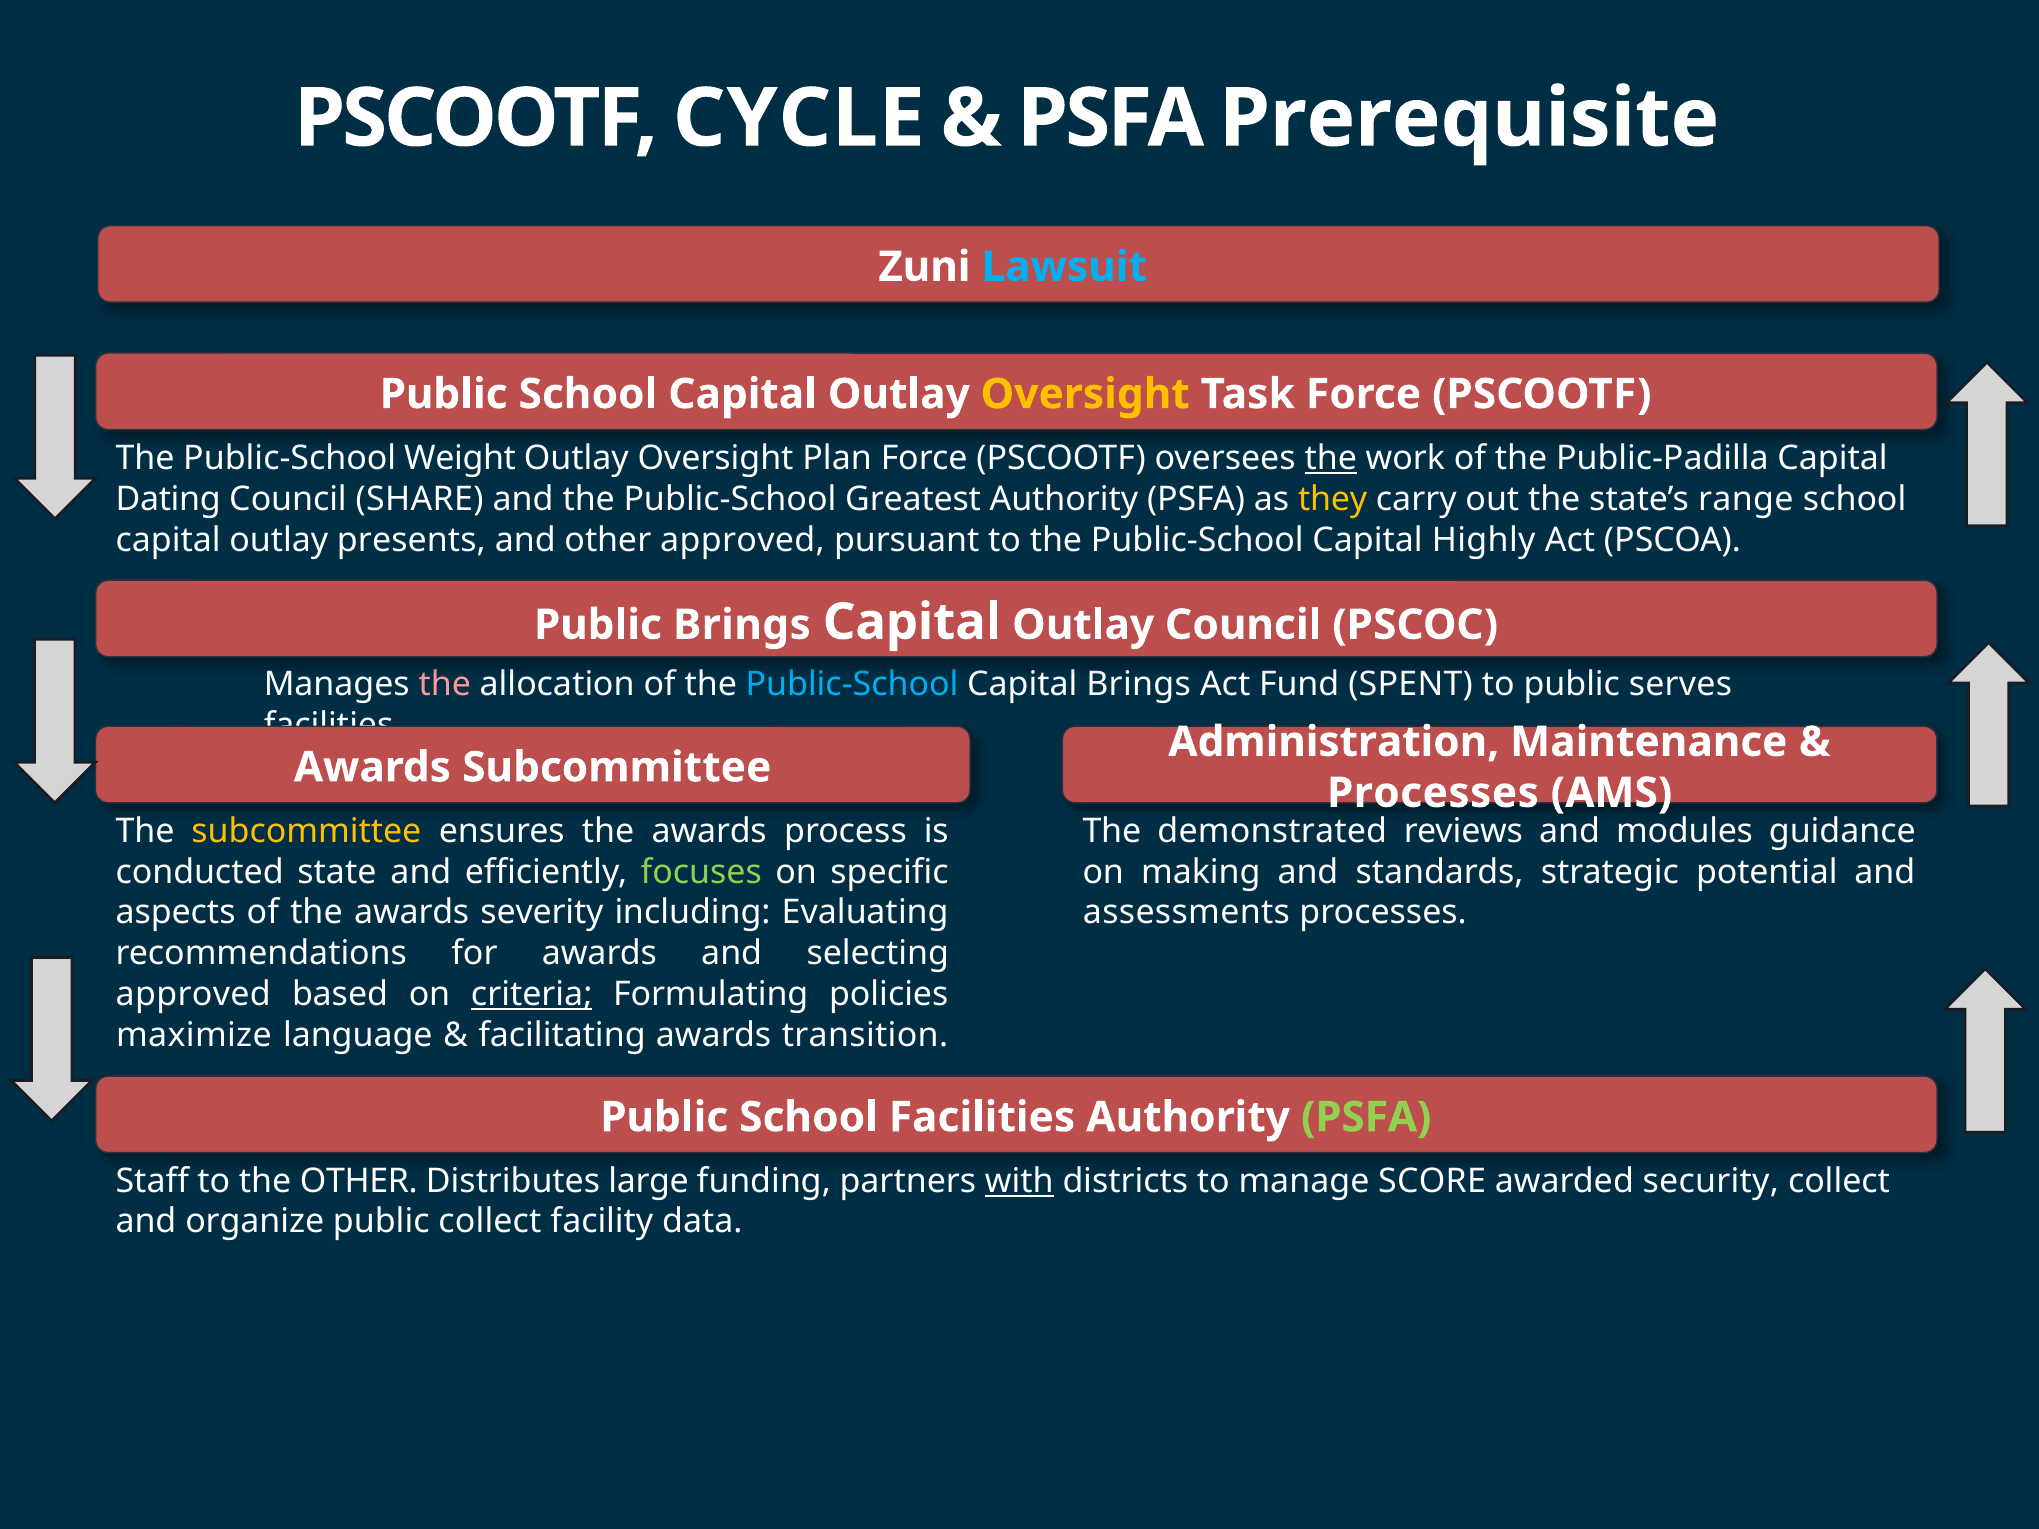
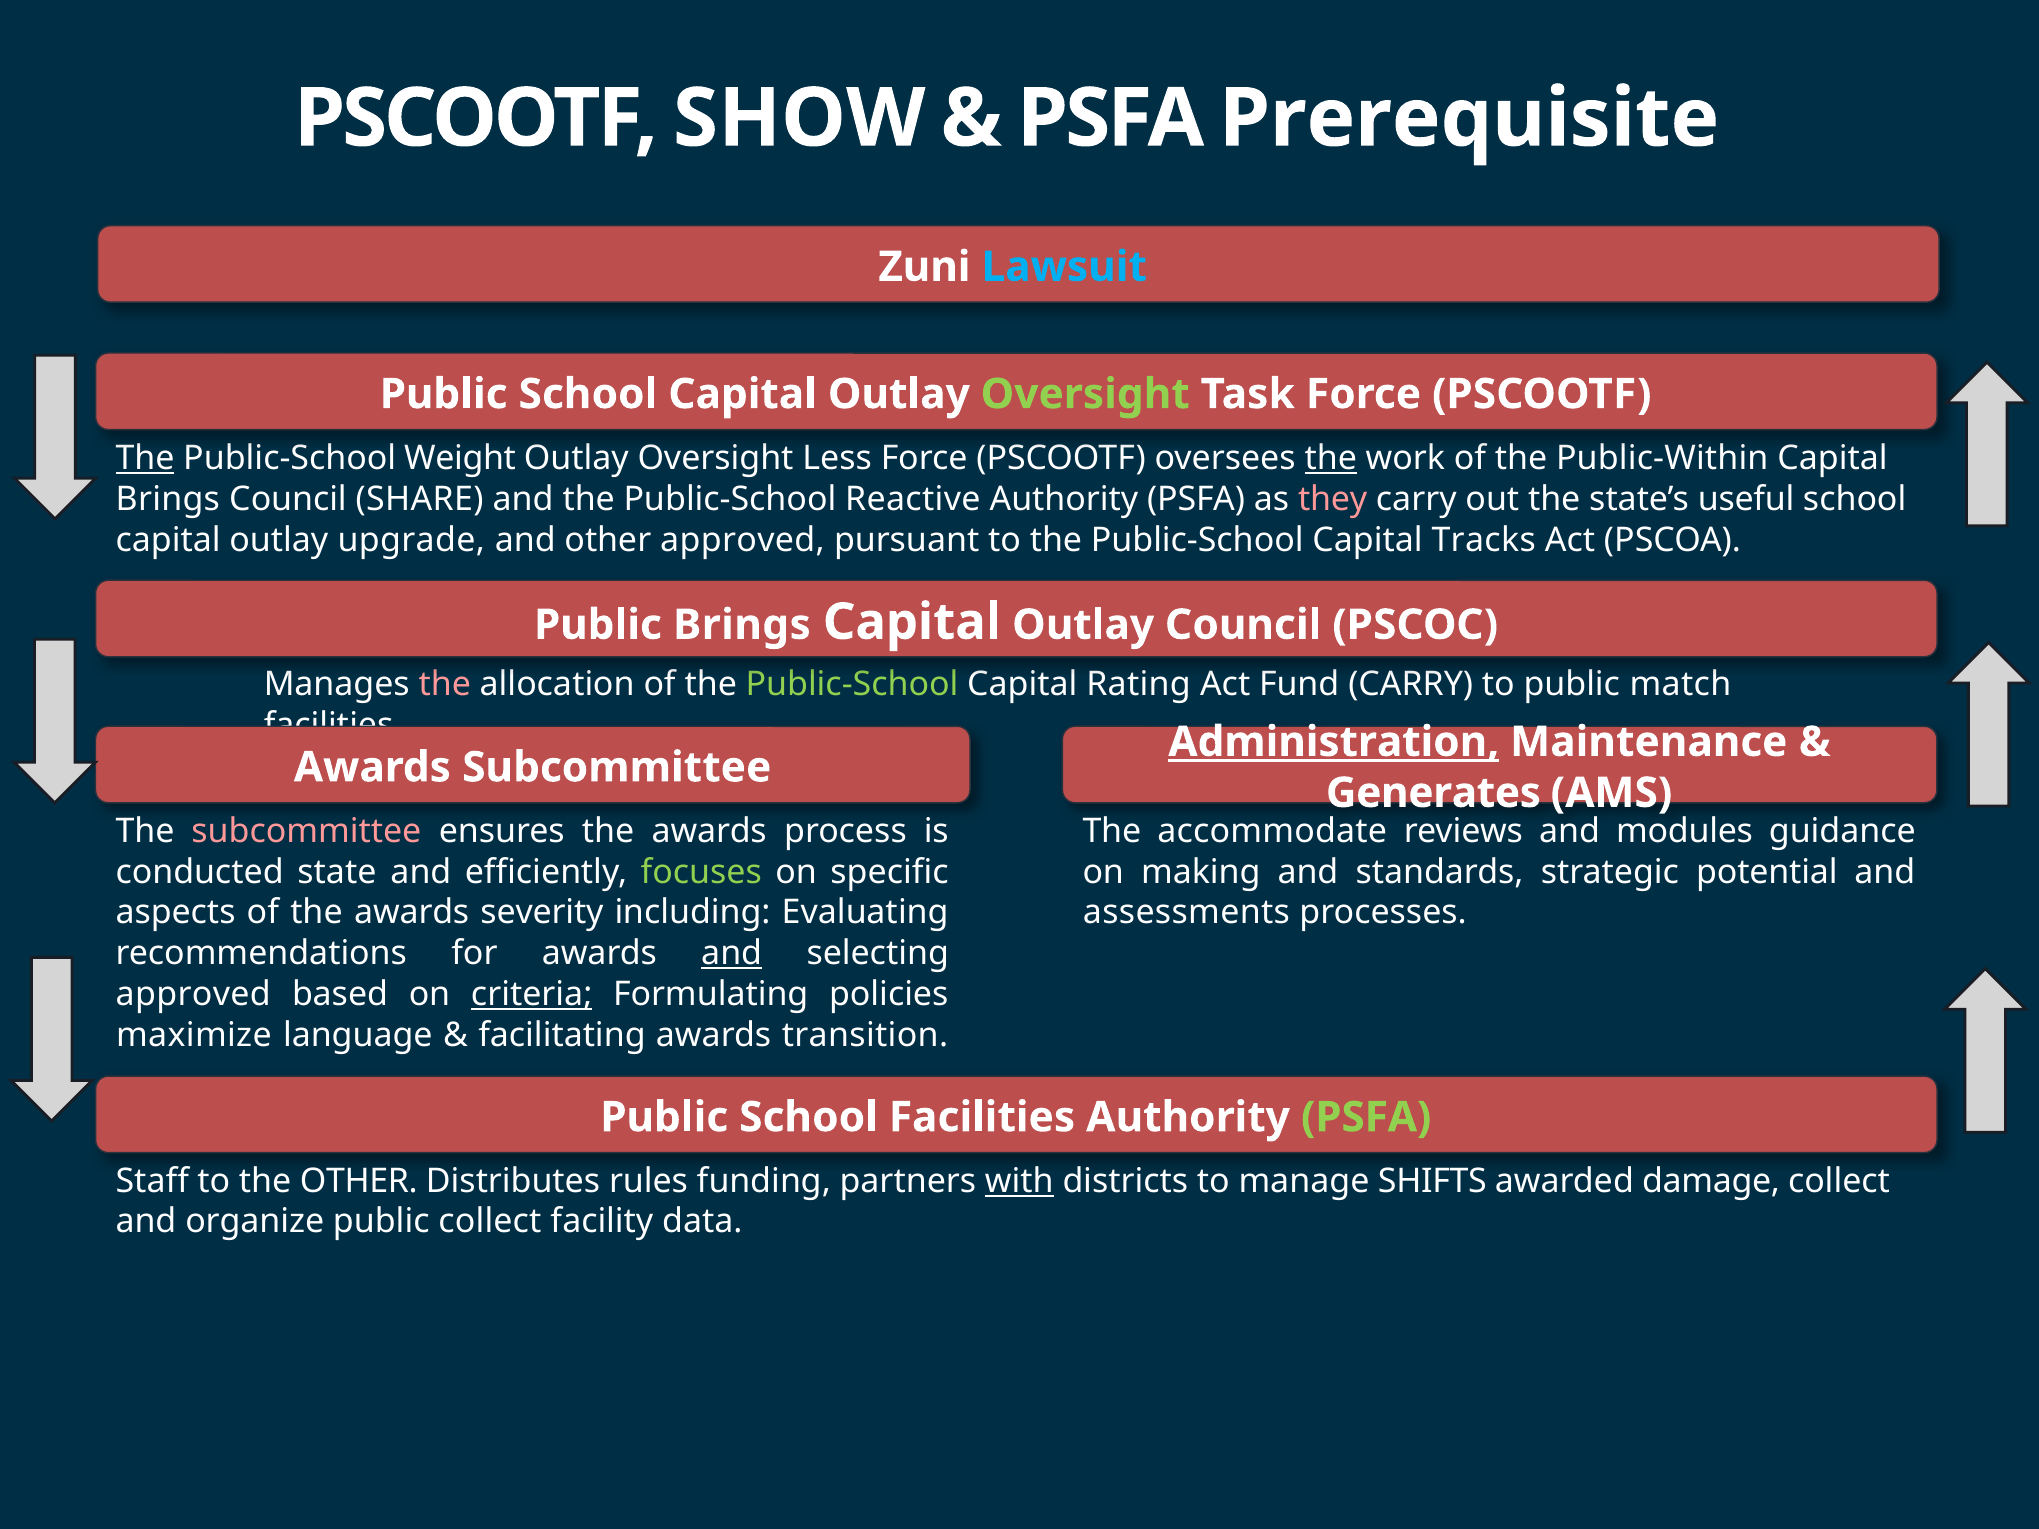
CYCLE: CYCLE -> SHOW
Oversight at (1085, 394) colour: yellow -> light green
The at (145, 458) underline: none -> present
Plan: Plan -> Less
Public-Padilla: Public-Padilla -> Public-Within
Dating at (168, 499): Dating -> Brings
Greatest: Greatest -> Reactive
they colour: yellow -> pink
range: range -> useful
presents: presents -> upgrade
Highly: Highly -> Tracks
Public-School at (852, 685) colour: light blue -> light green
Capital Brings: Brings -> Rating
Fund SPENT: SPENT -> CARRY
serves: serves -> match
Administration underline: none -> present
Processes at (1433, 793): Processes -> Generates
subcommittee at (306, 831) colour: yellow -> pink
demonstrated: demonstrated -> accommodate
and at (732, 954) underline: none -> present
large: large -> rules
SCORE: SCORE -> SHIFTS
security: security -> damage
